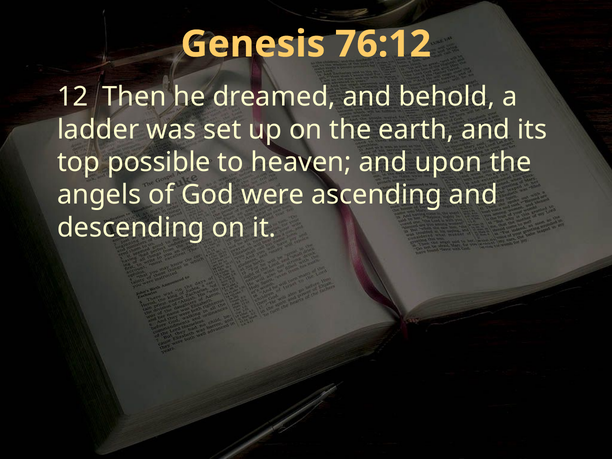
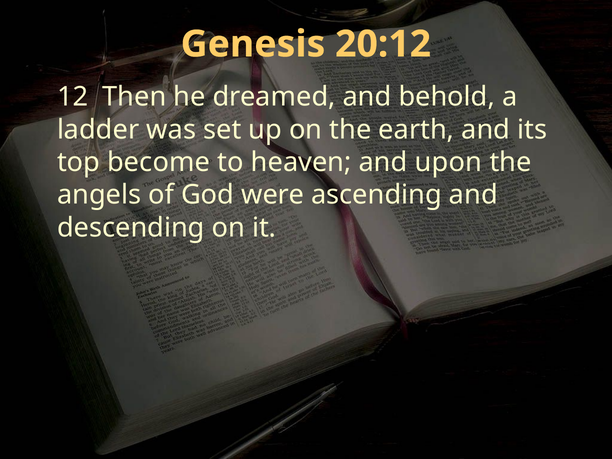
76:12: 76:12 -> 20:12
possible: possible -> become
